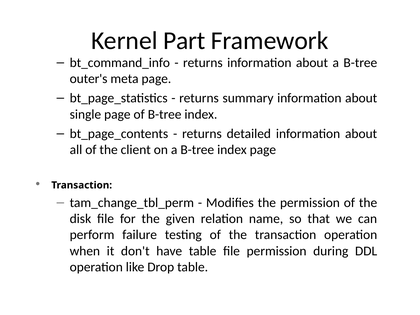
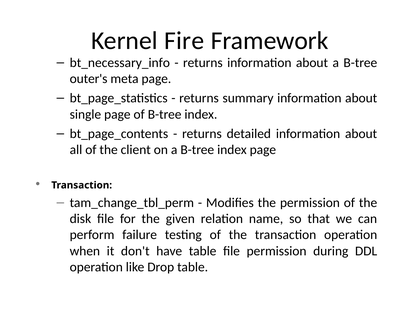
Part: Part -> Fire
bt_command_info: bt_command_info -> bt_necessary_info
